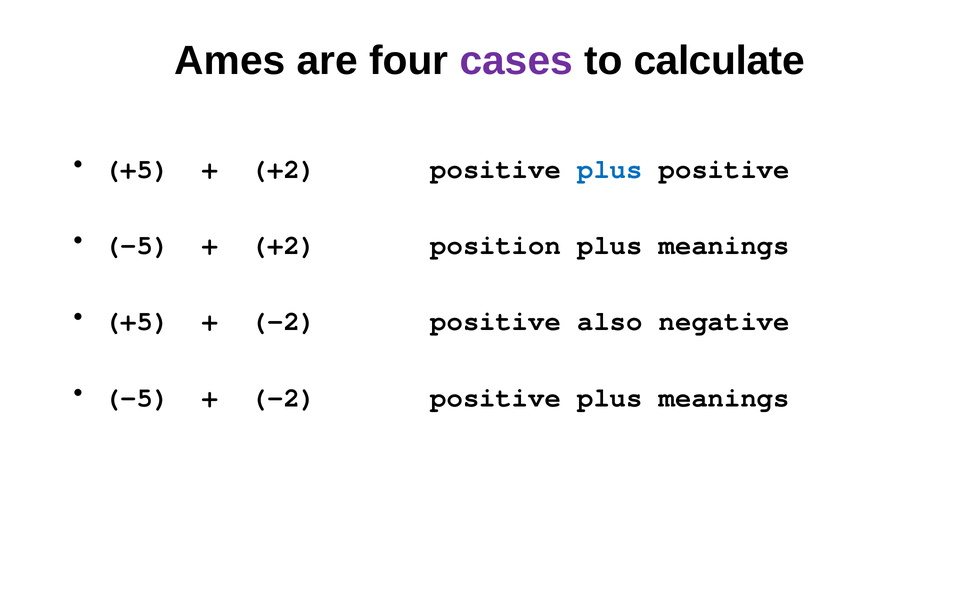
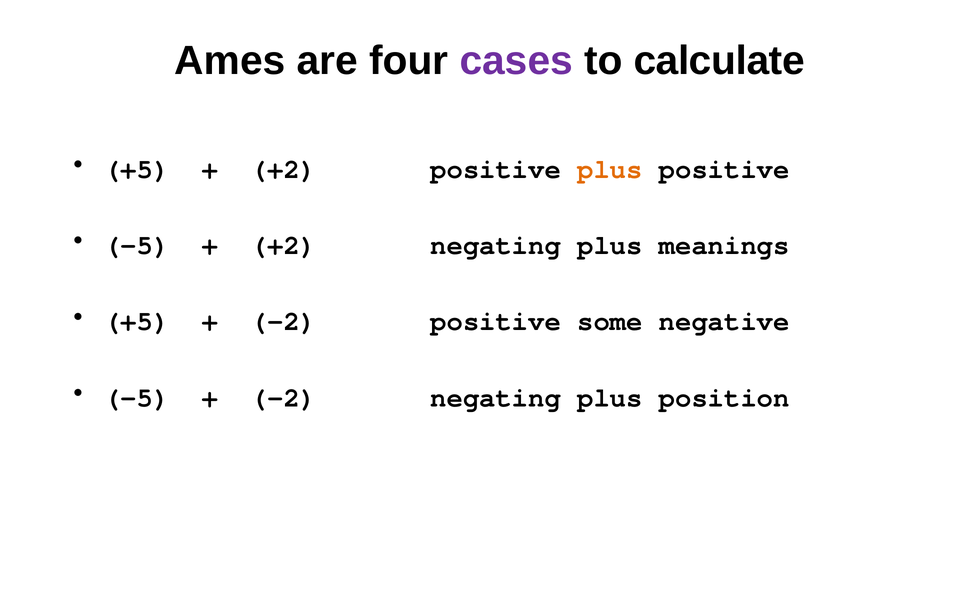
plus at (610, 169) colour: blue -> orange
+2 position: position -> negating
also: also -> some
positive at (496, 398): positive -> negating
meanings at (724, 398): meanings -> position
